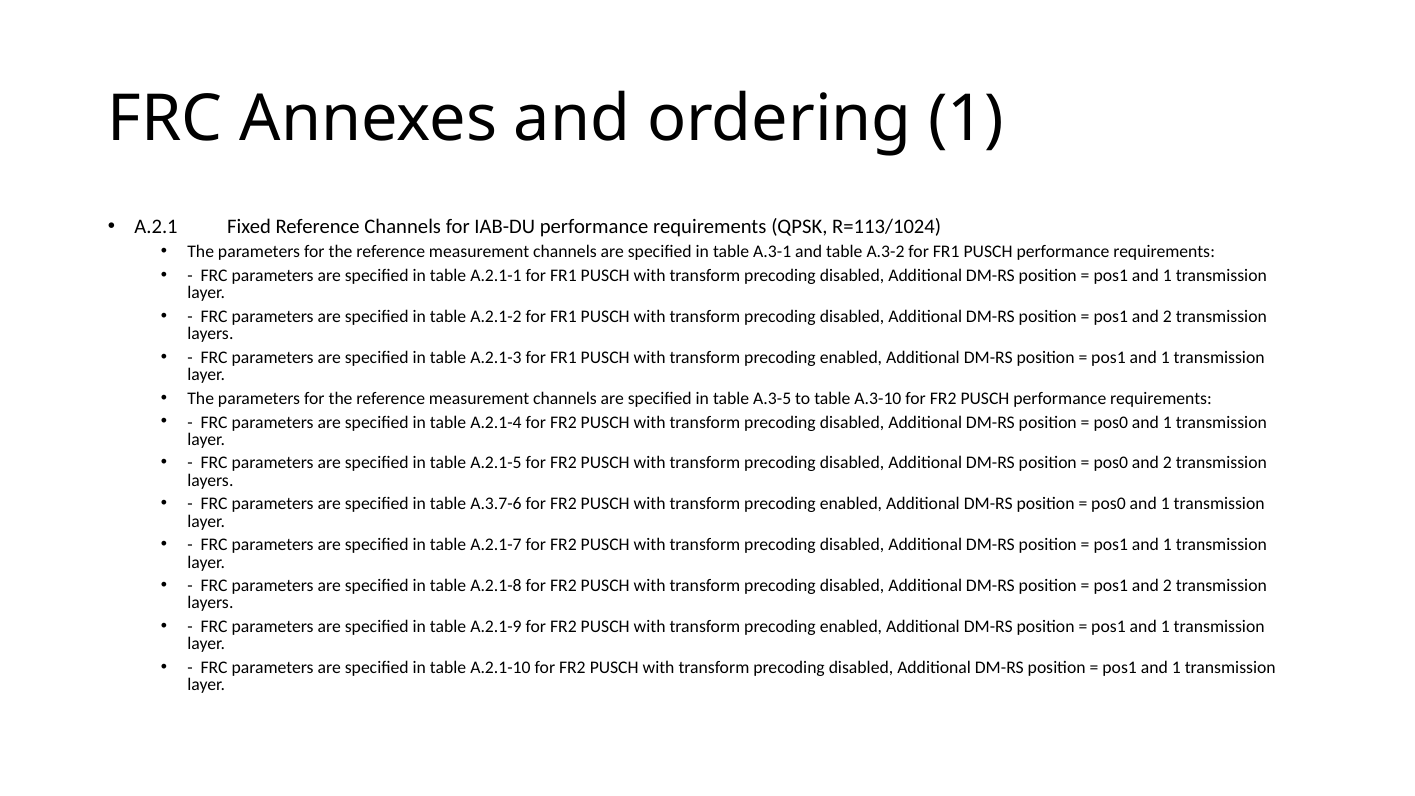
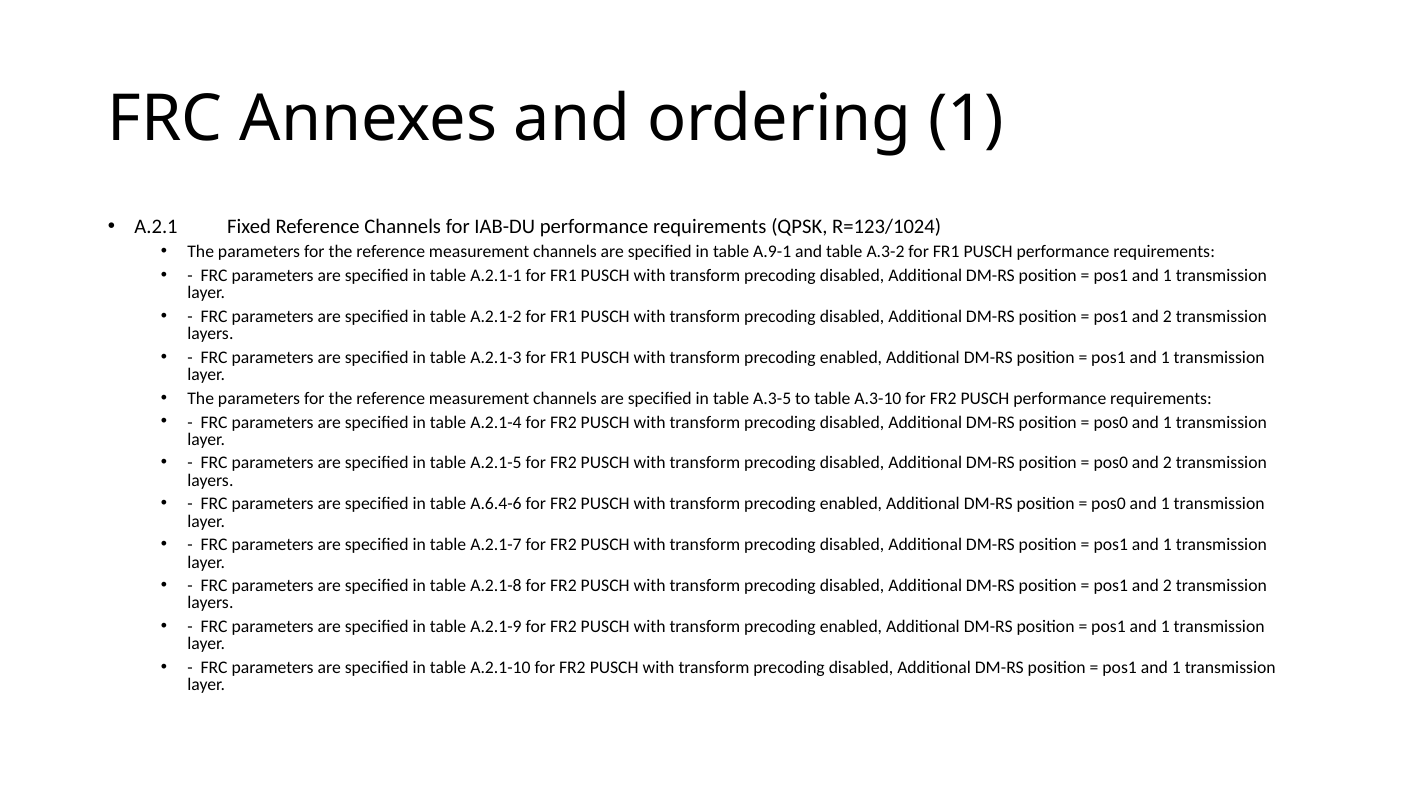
R=113/1024: R=113/1024 -> R=123/1024
A.3-1: A.3-1 -> A.9-1
A.3.7-6: A.3.7-6 -> A.6.4-6
